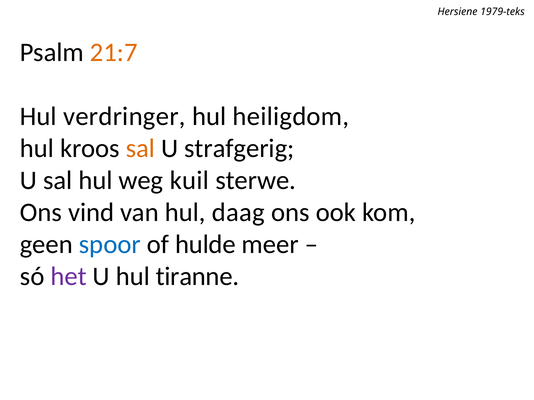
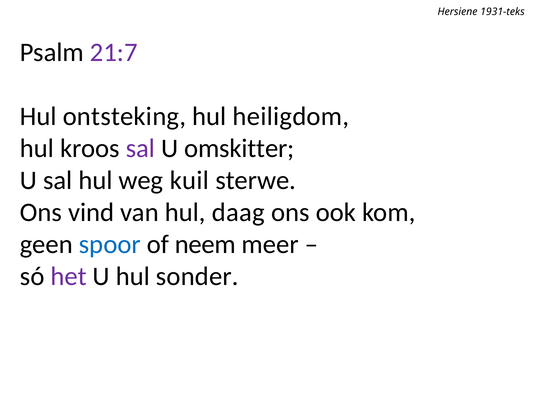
1979-teks: 1979-teks -> 1931-teks
21:7 colour: orange -> purple
verdringer: verdringer -> ontsteking
sal at (140, 149) colour: orange -> purple
strafgerig: strafgerig -> omskitter
hulde: hulde -> neem
tiranne: tiranne -> sonder
